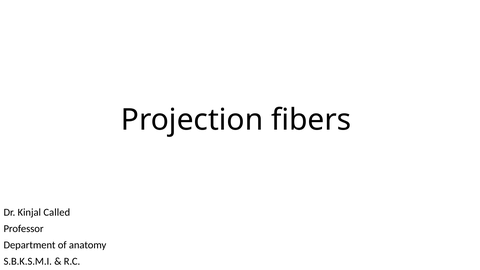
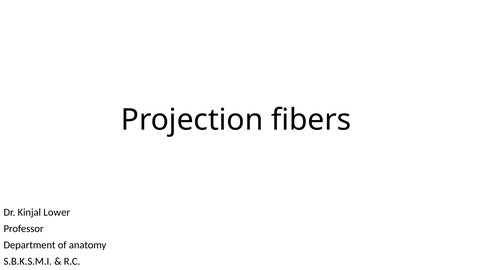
Called: Called -> Lower
